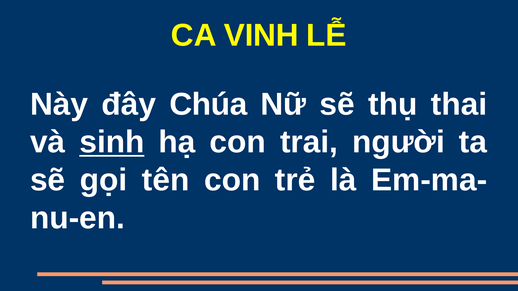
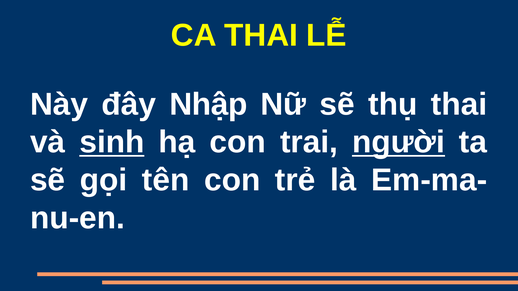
CA VINH: VINH -> THAI
Chúa: Chúa -> Nhập
người underline: none -> present
